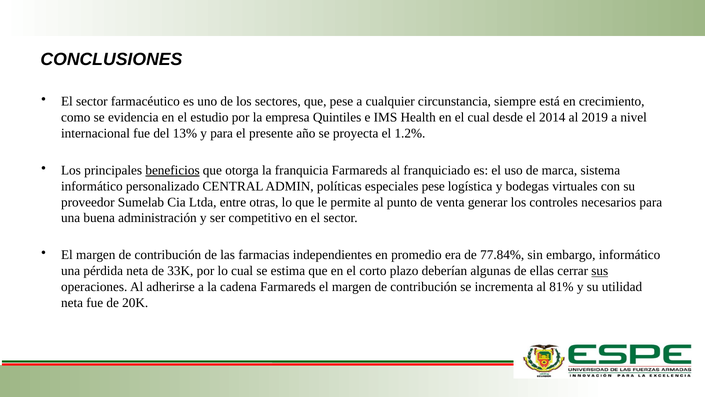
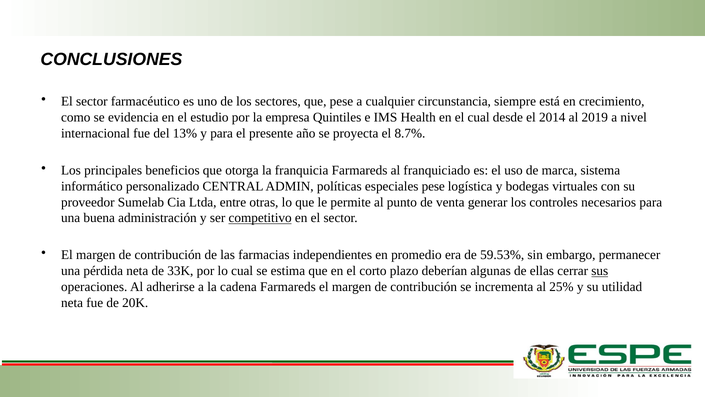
1.2%: 1.2% -> 8.7%
beneficios underline: present -> none
competitivo underline: none -> present
77.84%: 77.84% -> 59.53%
embargo informático: informático -> permanecer
81%: 81% -> 25%
